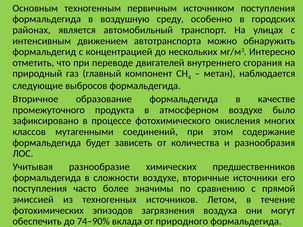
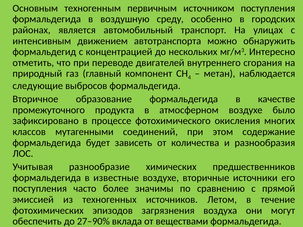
сложности: сложности -> известные
74–90%: 74–90% -> 27–90%
природного: природного -> веществами
